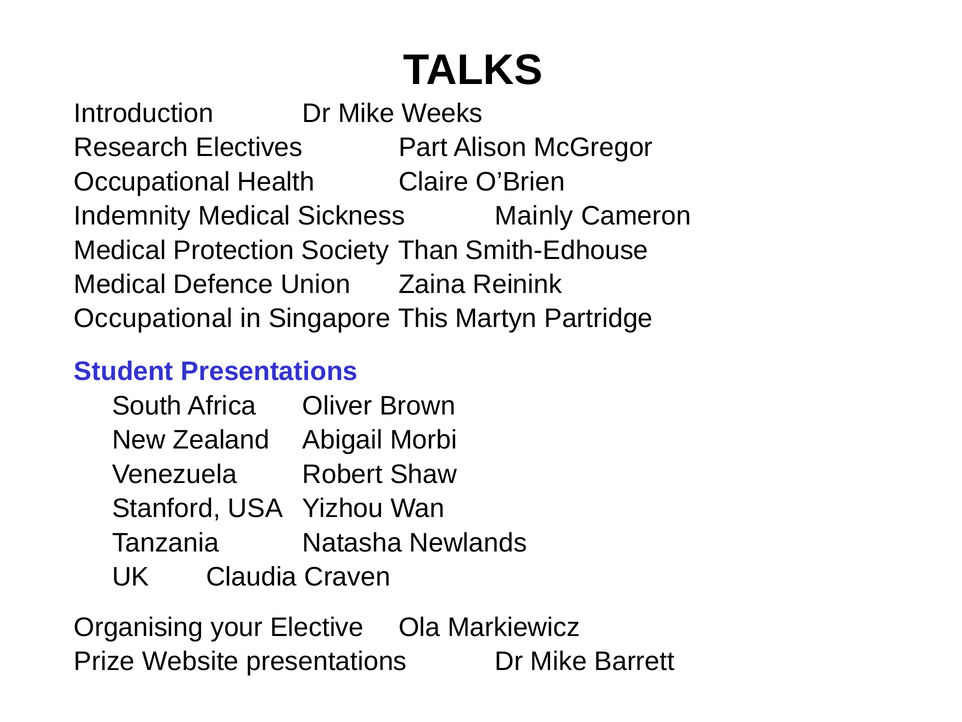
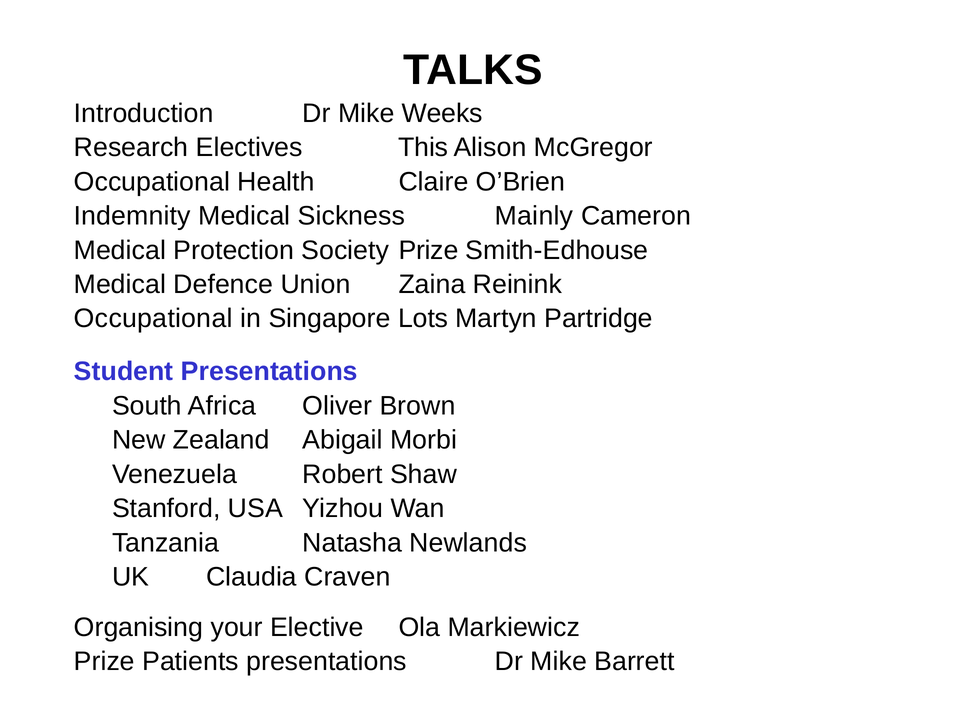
Part: Part -> This
Society Than: Than -> Prize
This: This -> Lots
Website: Website -> Patients
